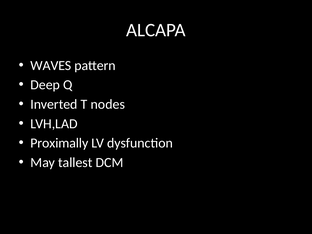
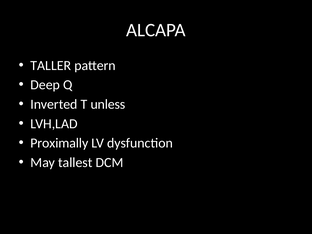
WAVES: WAVES -> TALLER
nodes: nodes -> unless
